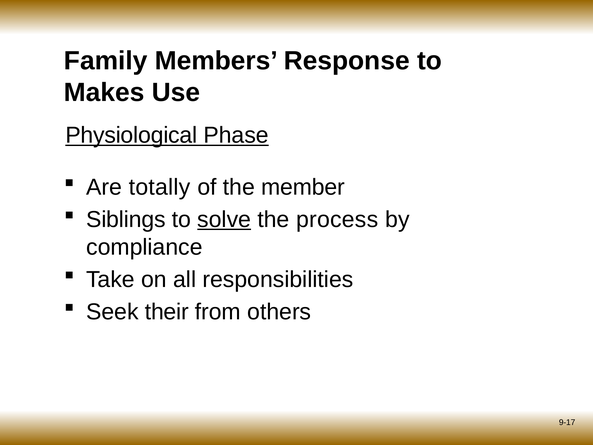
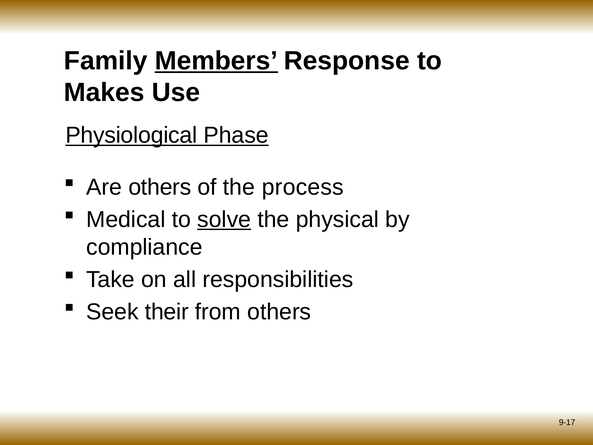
Members underline: none -> present
Are totally: totally -> others
member: member -> process
Siblings: Siblings -> Medical
process: process -> physical
